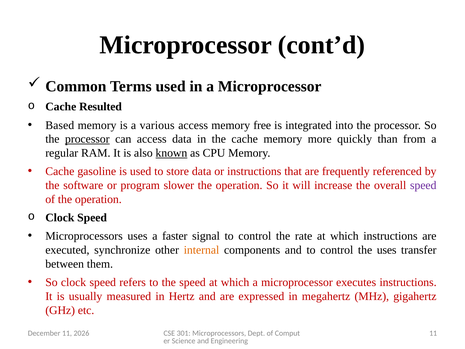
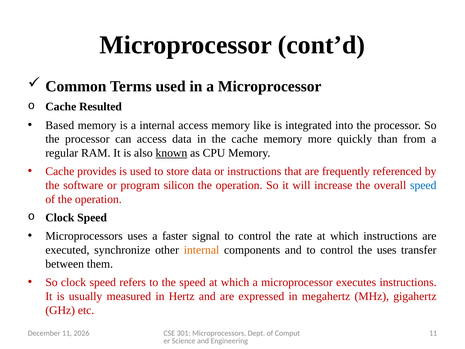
a various: various -> internal
free: free -> like
processor at (87, 139) underline: present -> none
gasoline: gasoline -> provides
slower: slower -> silicon
speed at (423, 185) colour: purple -> blue
